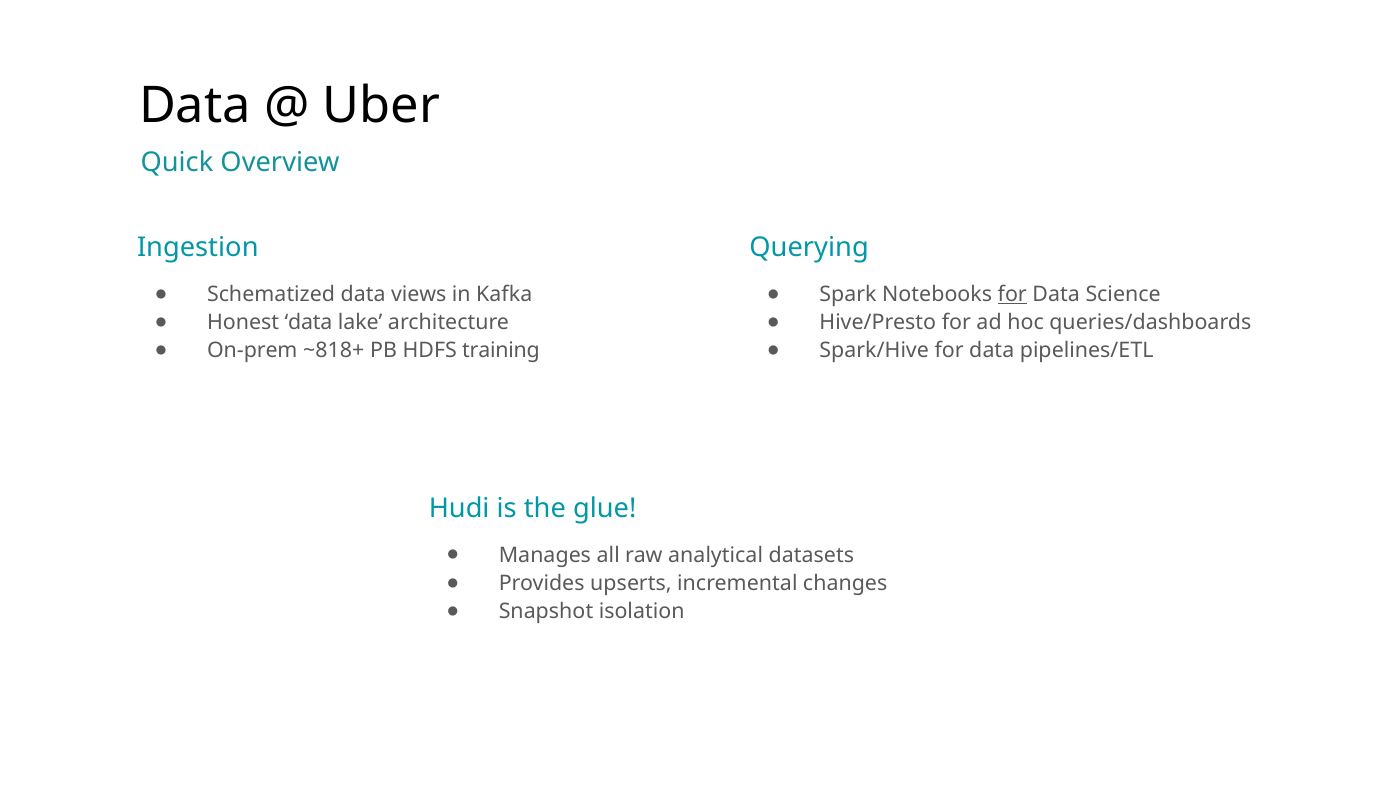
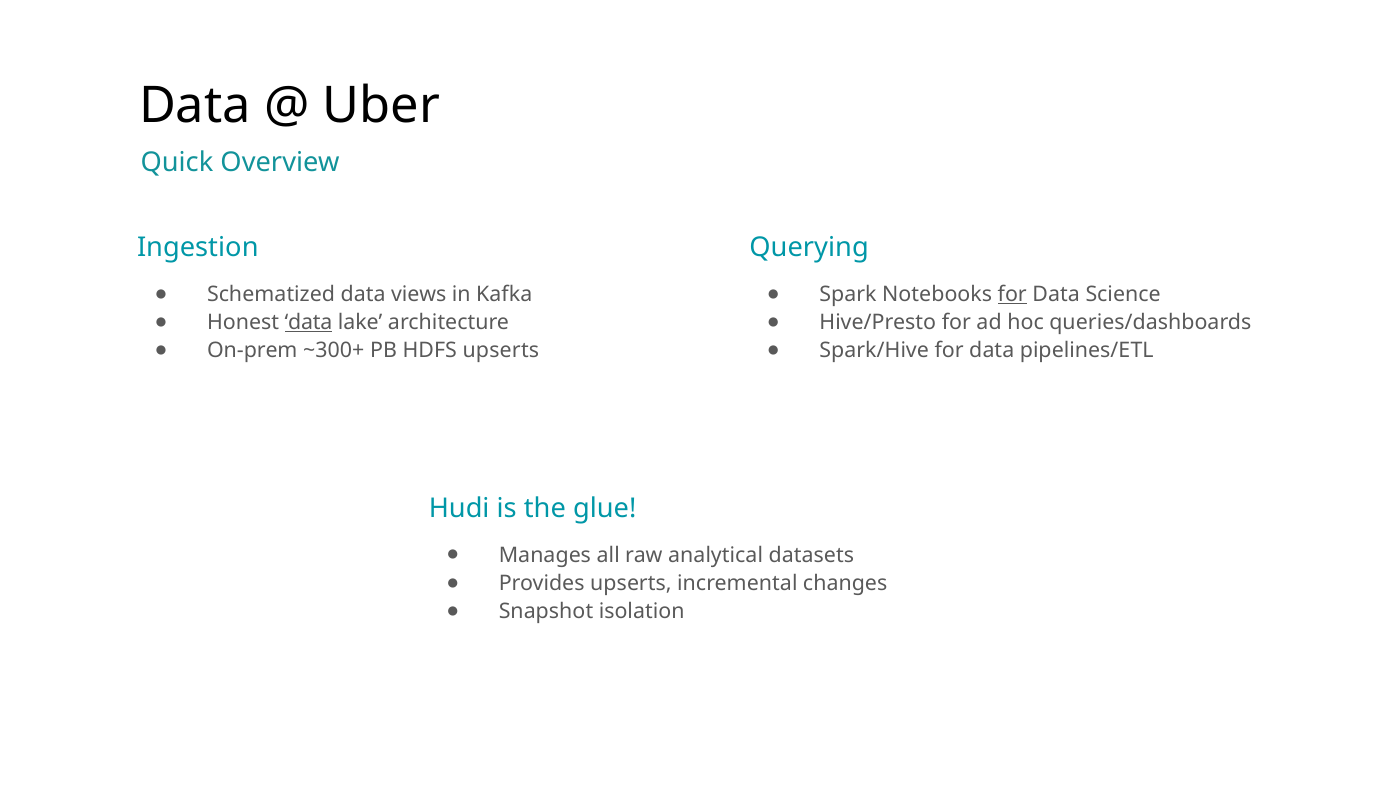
data at (309, 322) underline: none -> present
~818+: ~818+ -> ~300+
HDFS training: training -> upserts
